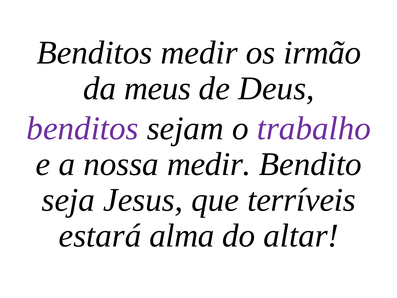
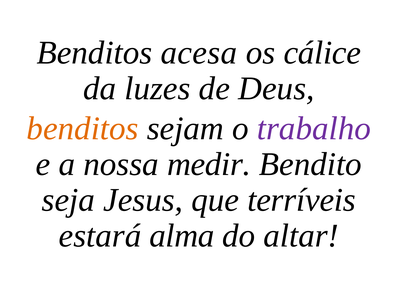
Benditos medir: medir -> acesa
irmão: irmão -> cálice
meus: meus -> luzes
benditos at (82, 128) colour: purple -> orange
